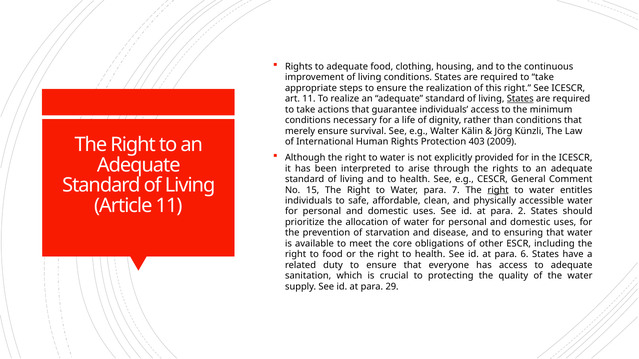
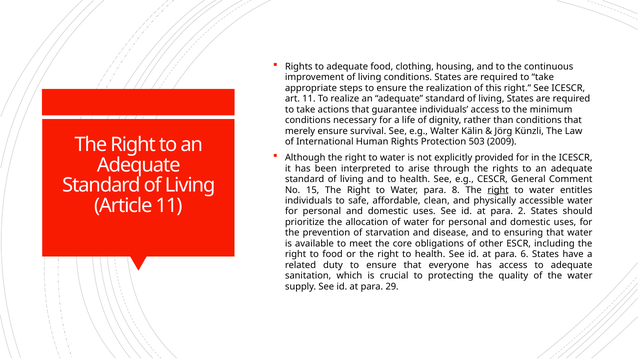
States at (520, 99) underline: present -> none
403: 403 -> 503
7: 7 -> 8
